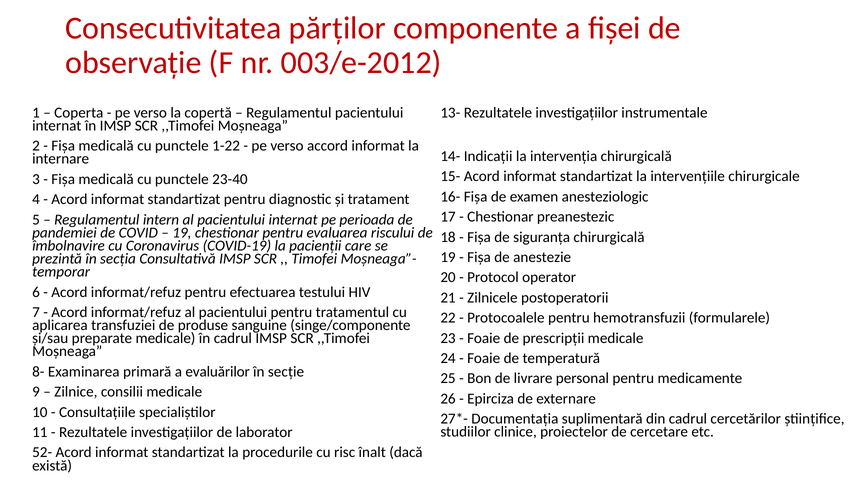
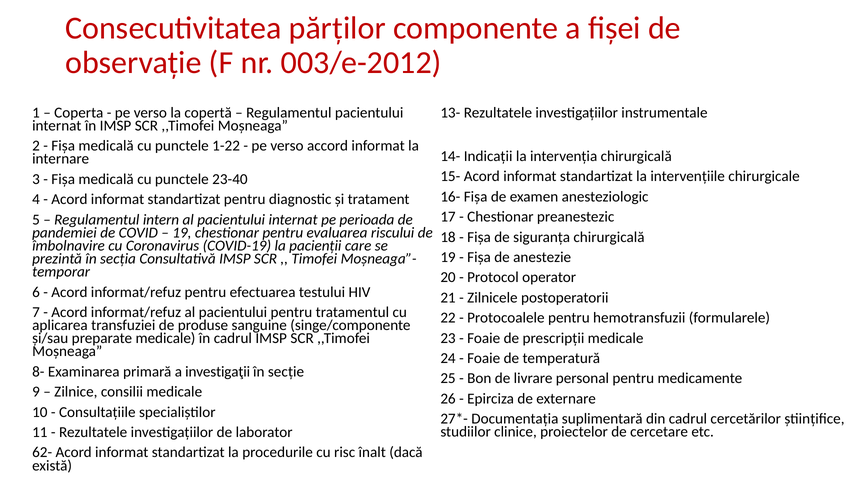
evaluărilor: evaluărilor -> investigaţii
52-: 52- -> 62-
